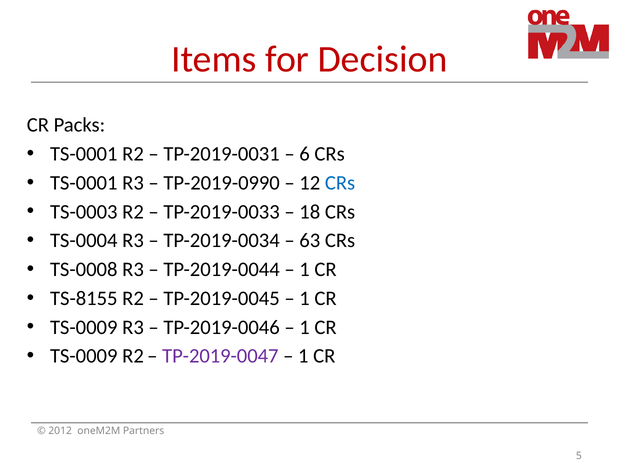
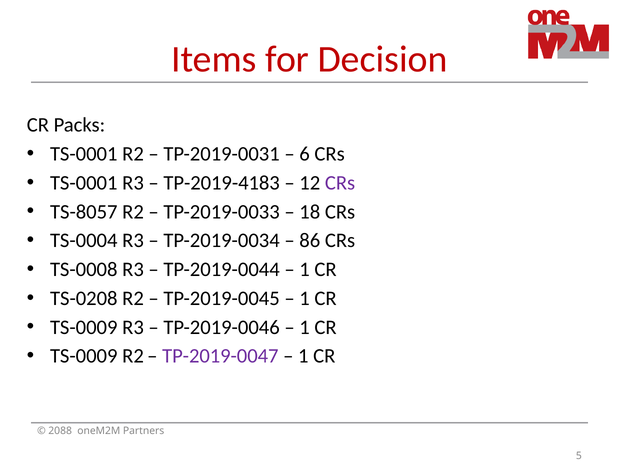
TP-2019-0990: TP-2019-0990 -> TP-2019-4183
CRs at (340, 183) colour: blue -> purple
TS-0003: TS-0003 -> TS-8057
63: 63 -> 86
TS-8155: TS-8155 -> TS-0208
2012: 2012 -> 2088
